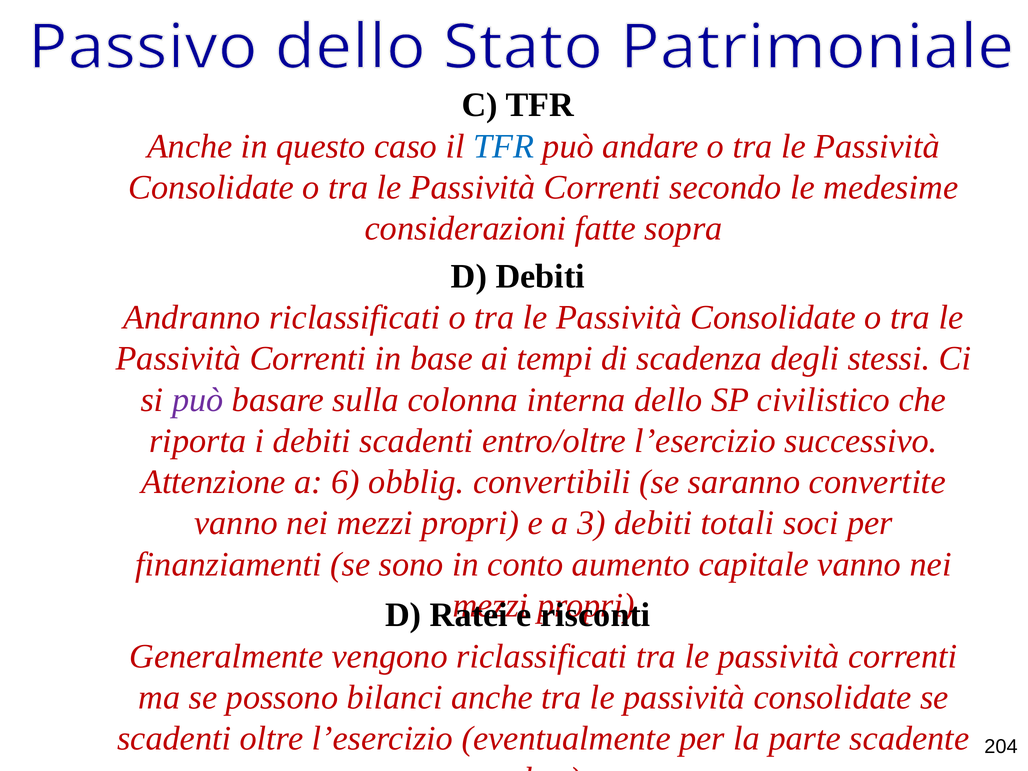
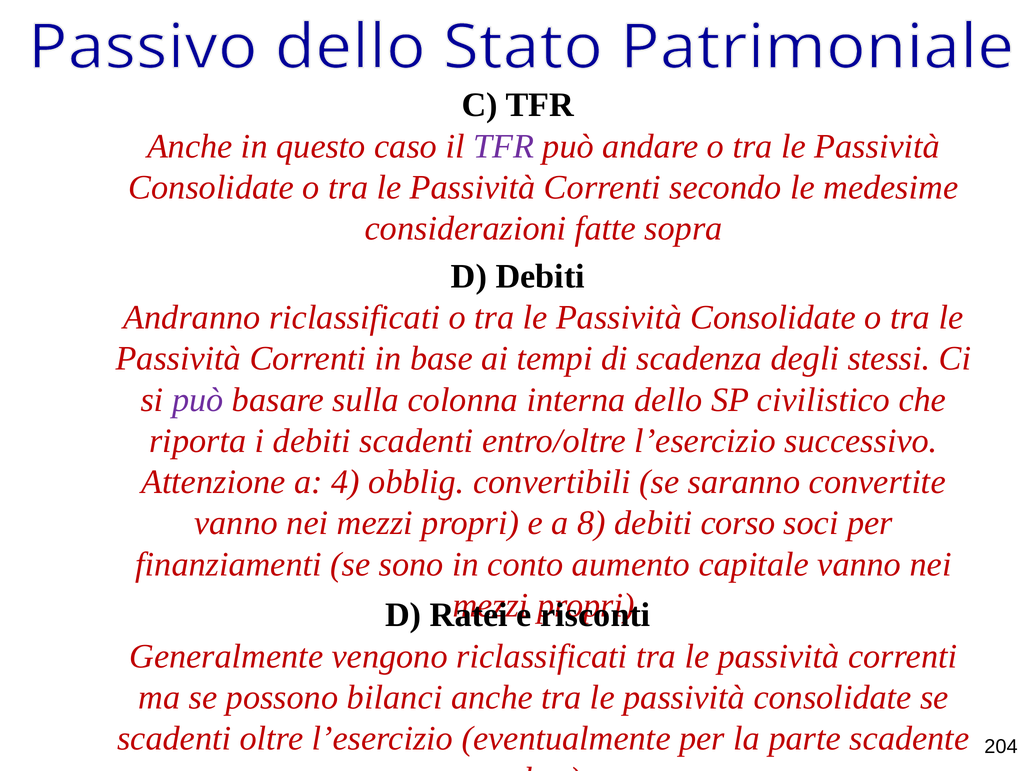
TFR at (504, 146) colour: blue -> purple
6: 6 -> 4
3: 3 -> 8
totali: totali -> corso
